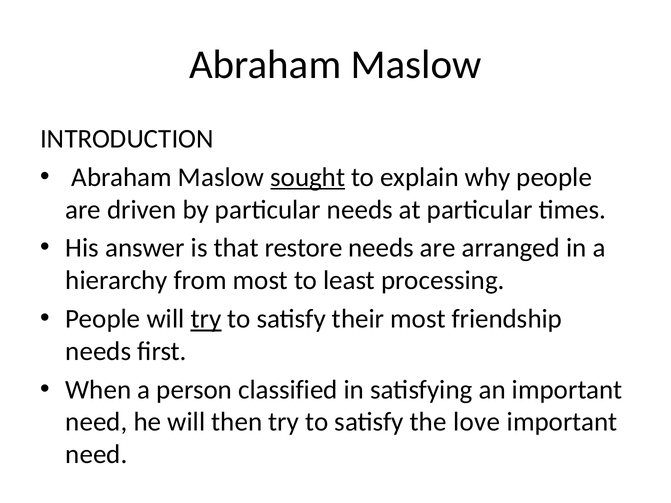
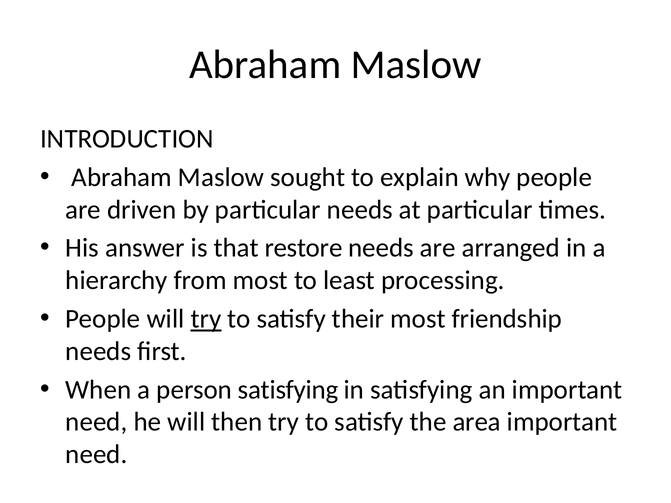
sought underline: present -> none
person classified: classified -> satisfying
love: love -> area
